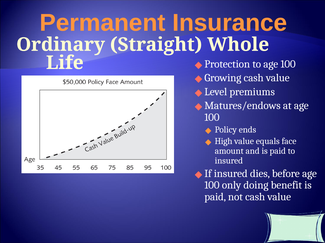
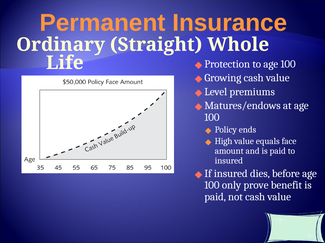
doing: doing -> prove
